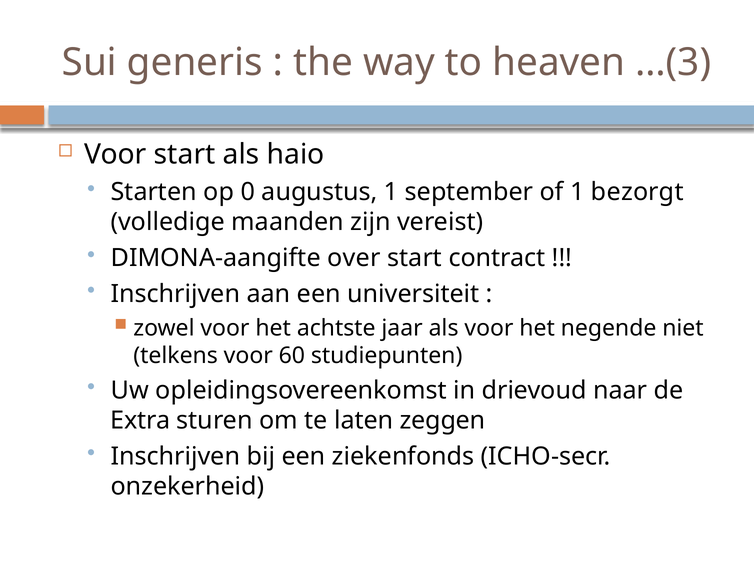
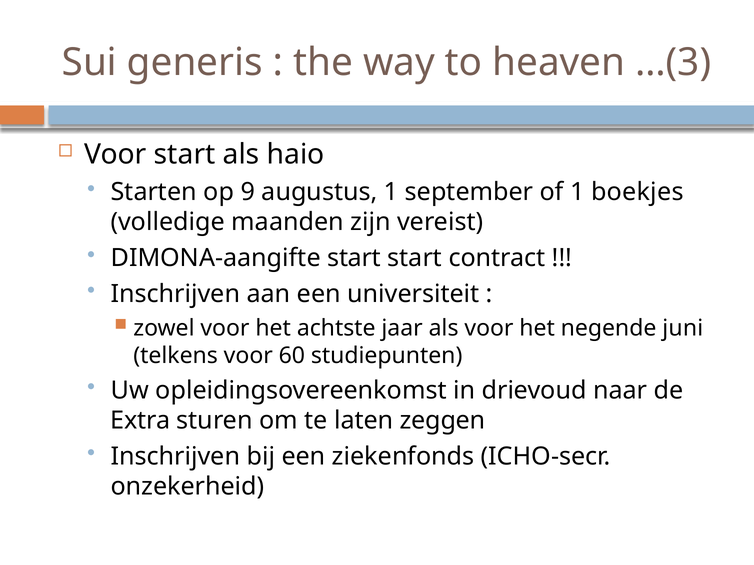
0: 0 -> 9
bezorgt: bezorgt -> boekjes
DIMONA-aangifte over: over -> start
niet: niet -> juni
